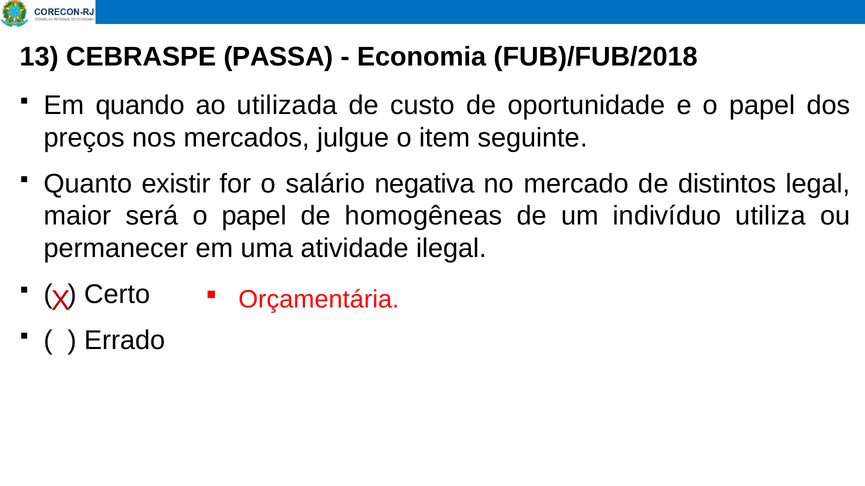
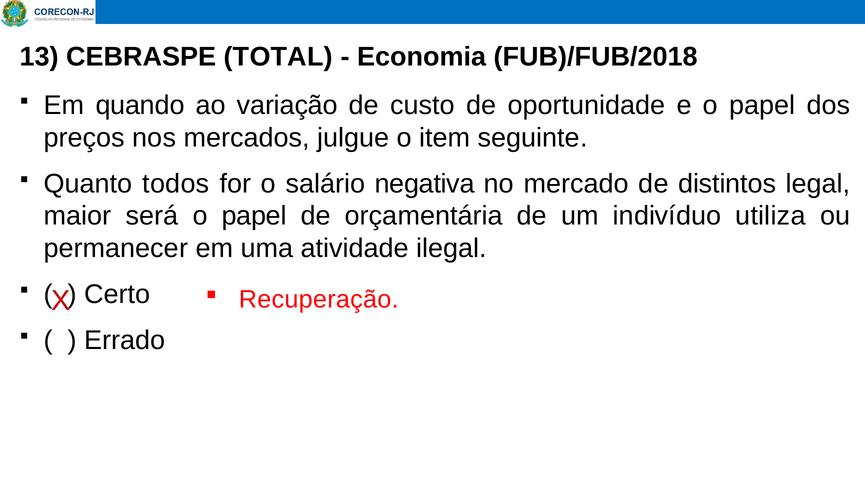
PASSA: PASSA -> TOTAL
utilizada: utilizada -> variação
existir: existir -> todos
homogêneas: homogêneas -> orçamentária
Orçamentária: Orçamentária -> Recuperação
